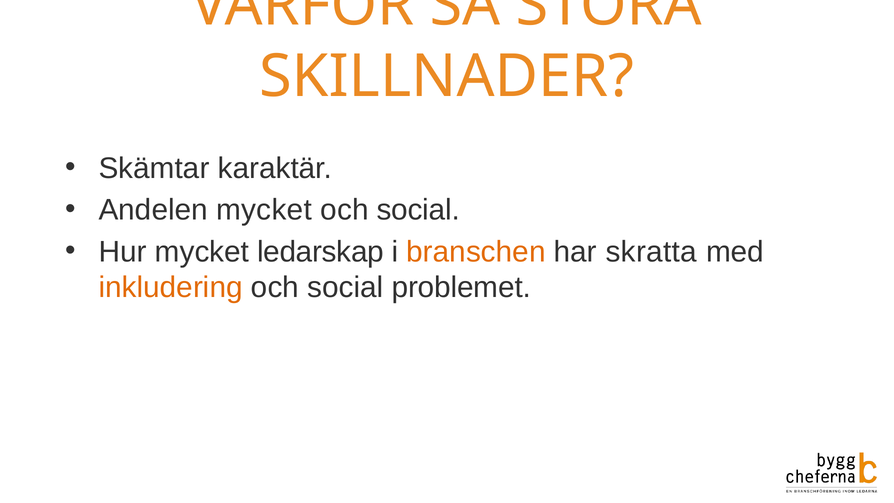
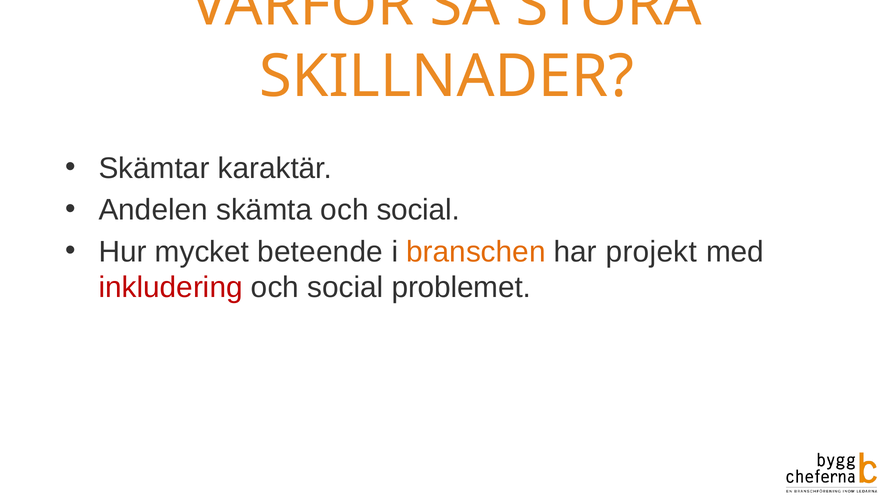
Andelen mycket: mycket -> skämta
ledarskap: ledarskap -> beteende
skratta: skratta -> projekt
inkludering colour: orange -> red
